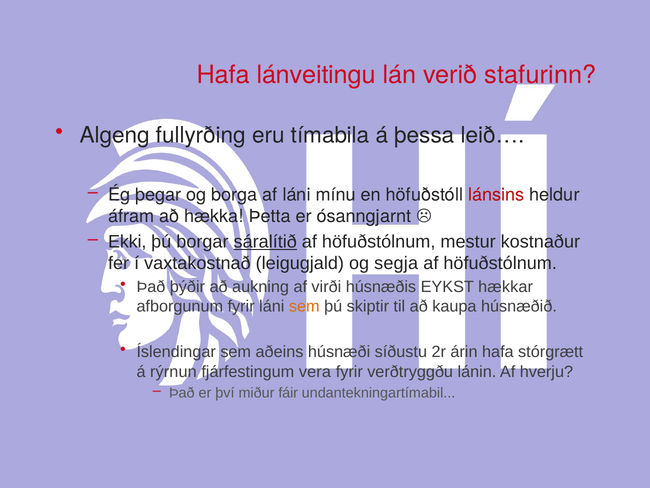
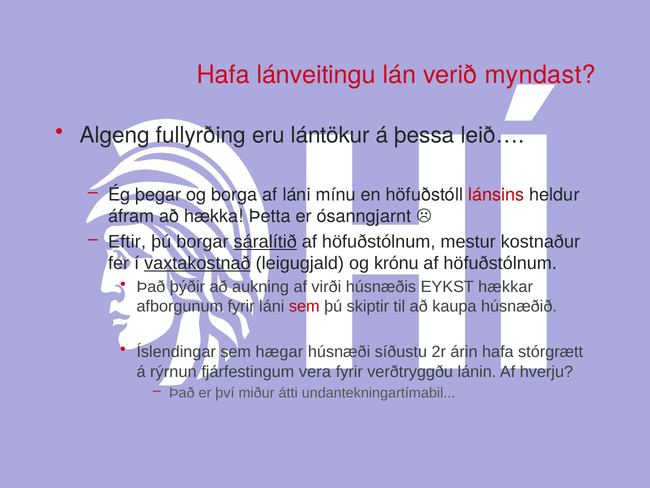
stafurinn: stafurinn -> myndast
tímabila: tímabila -> lántökur
Ekki: Ekki -> Eftir
vaxtakostnað underline: none -> present
segja: segja -> krónu
sem at (304, 306) colour: orange -> red
aðeins: aðeins -> hægar
fáir: fáir -> átti
